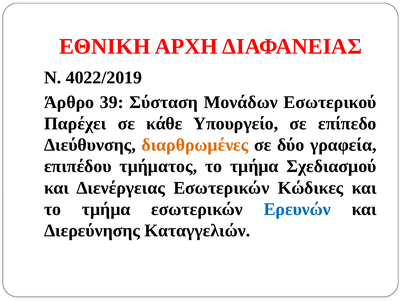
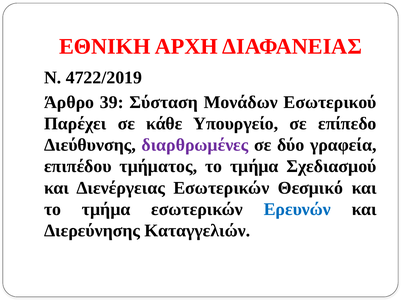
4022/2019: 4022/2019 -> 4722/2019
διαρθρωμένες colour: orange -> purple
Κώδικες: Κώδικες -> Θεσμικό
